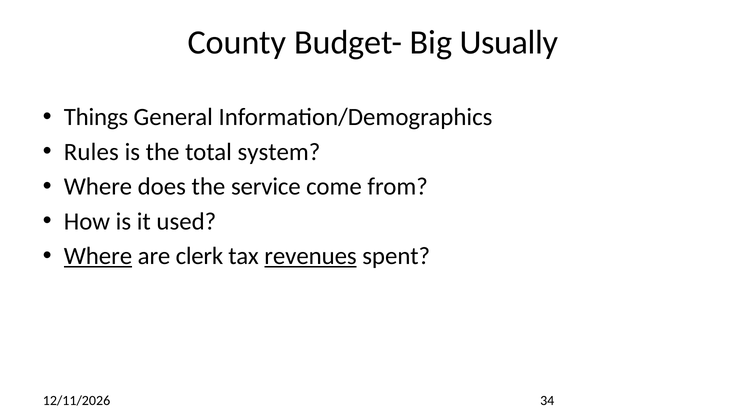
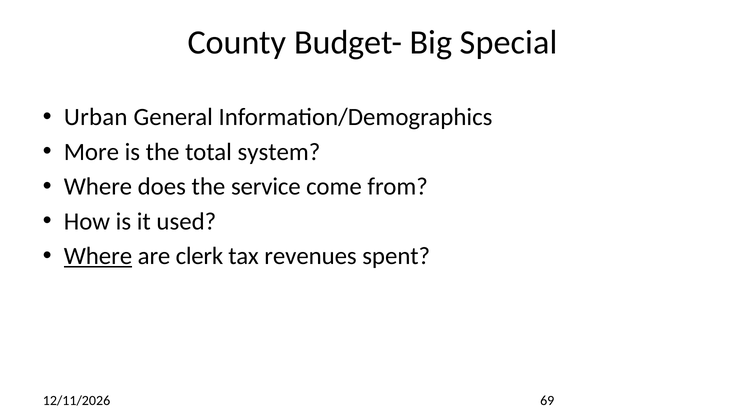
Usually: Usually -> Special
Things: Things -> Urban
Rules: Rules -> More
revenues underline: present -> none
34: 34 -> 69
